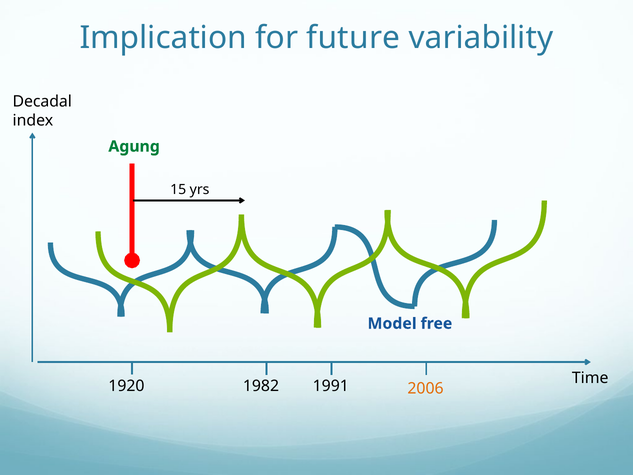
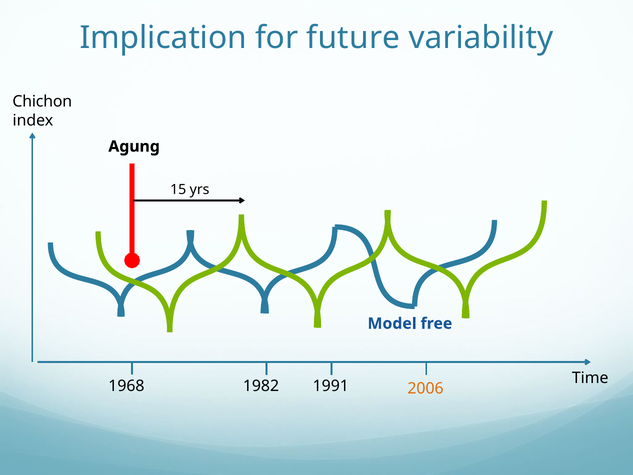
Decadal: Decadal -> Chichon
Agung colour: green -> black
1920: 1920 -> 1968
